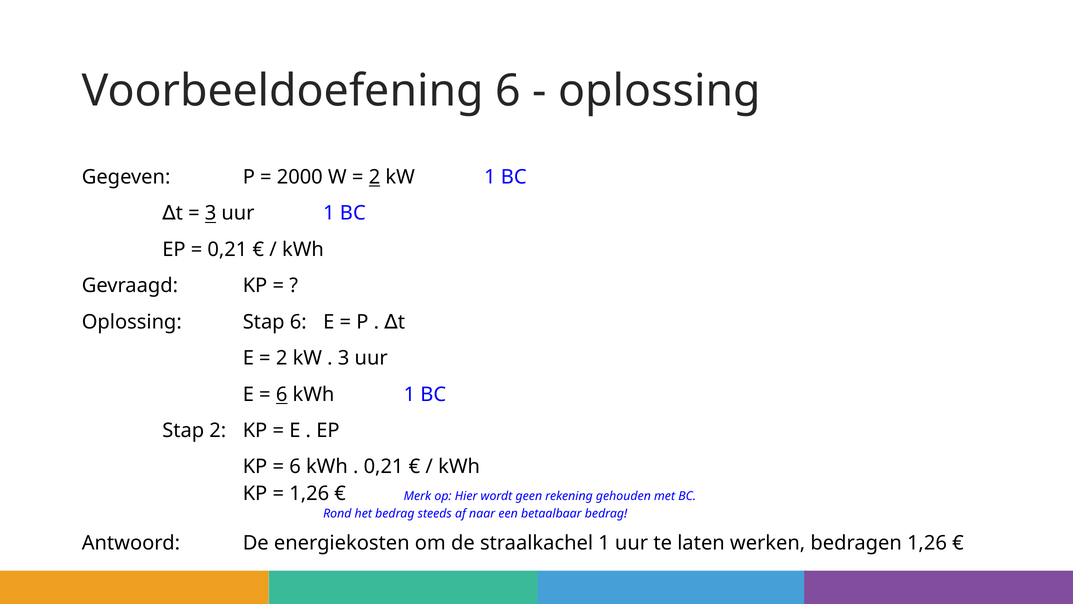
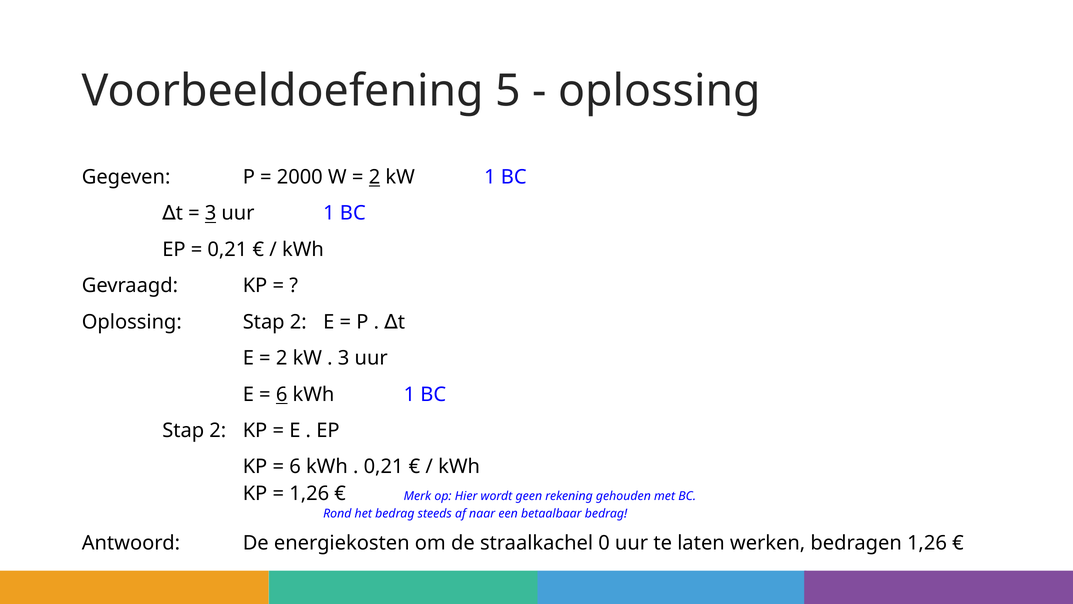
Voorbeeldoefening 6: 6 -> 5
Oplossing Stap 6: 6 -> 2
straalkachel 1: 1 -> 0
